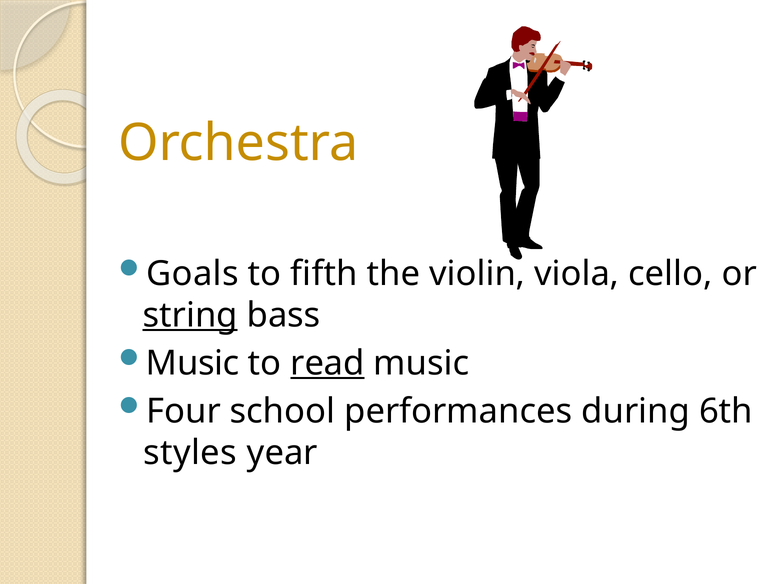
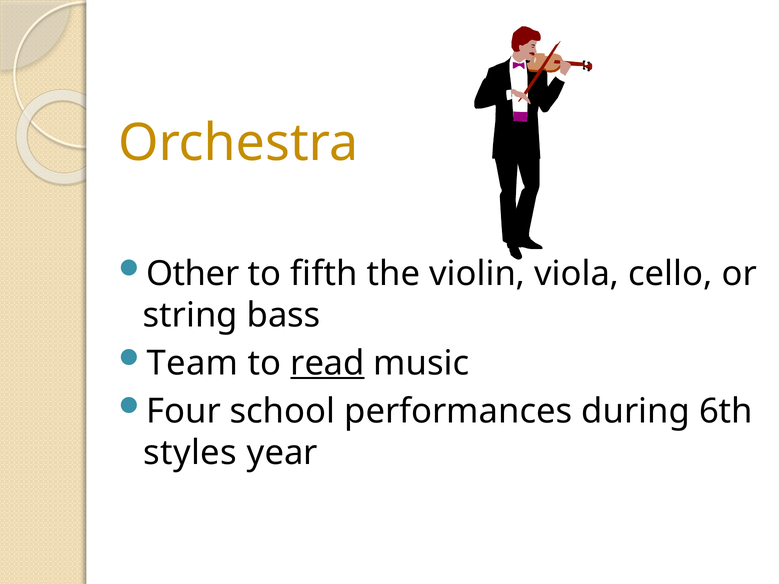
Goals: Goals -> Other
string underline: present -> none
Music at (193, 363): Music -> Team
